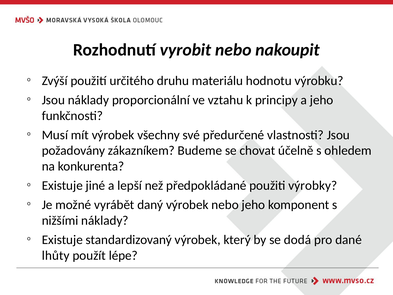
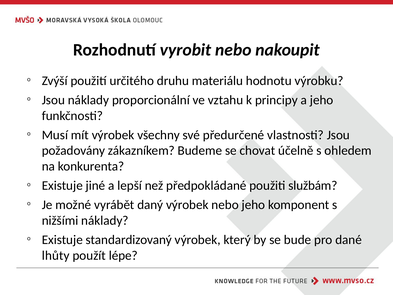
výrobky: výrobky -> službám
dodá: dodá -> bude
